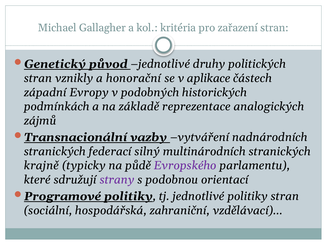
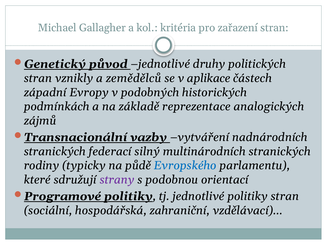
honorační: honorační -> zemědělců
krajně: krajně -> rodiny
Evropského colour: purple -> blue
